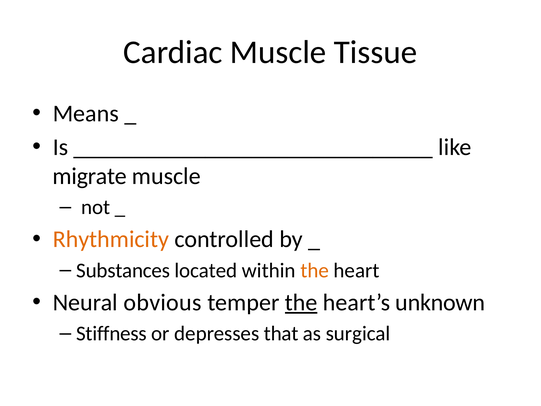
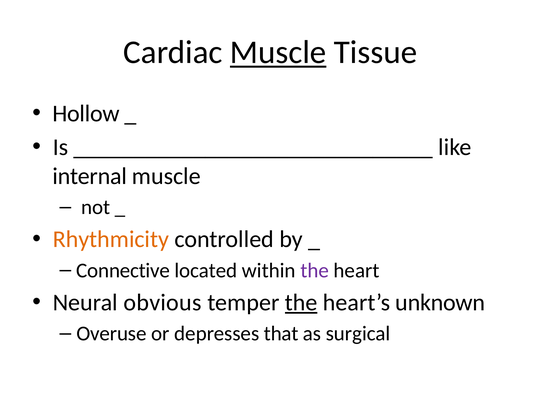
Muscle at (278, 52) underline: none -> present
Means: Means -> Hollow
migrate: migrate -> internal
Substances: Substances -> Connective
the at (315, 270) colour: orange -> purple
Stiffness: Stiffness -> Overuse
